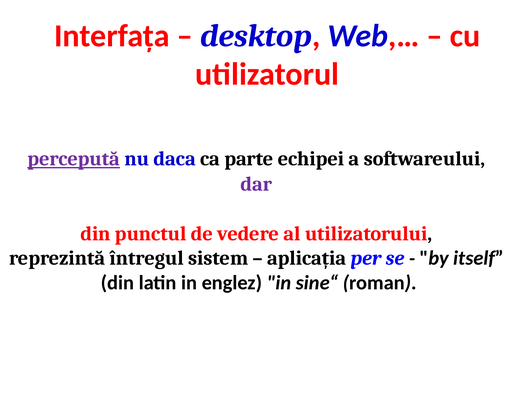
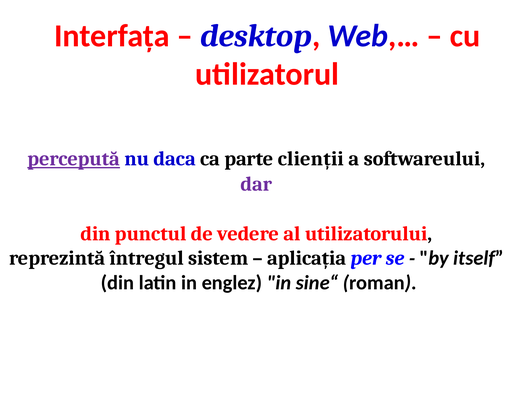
echipei: echipei -> clienții
